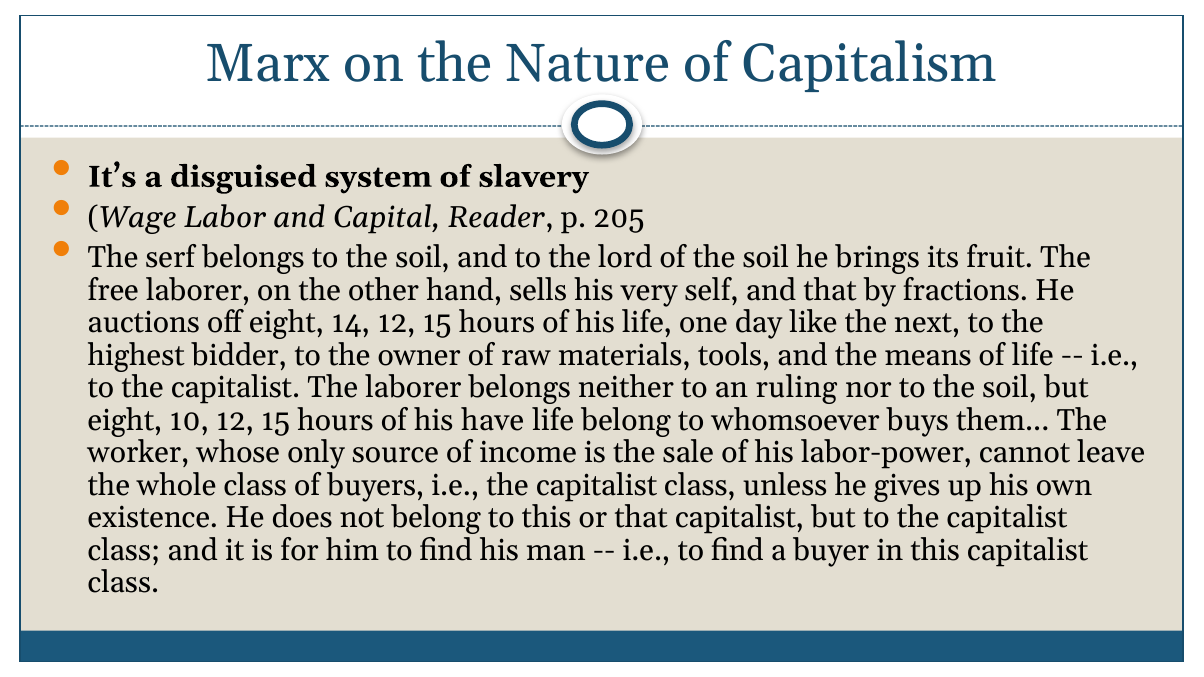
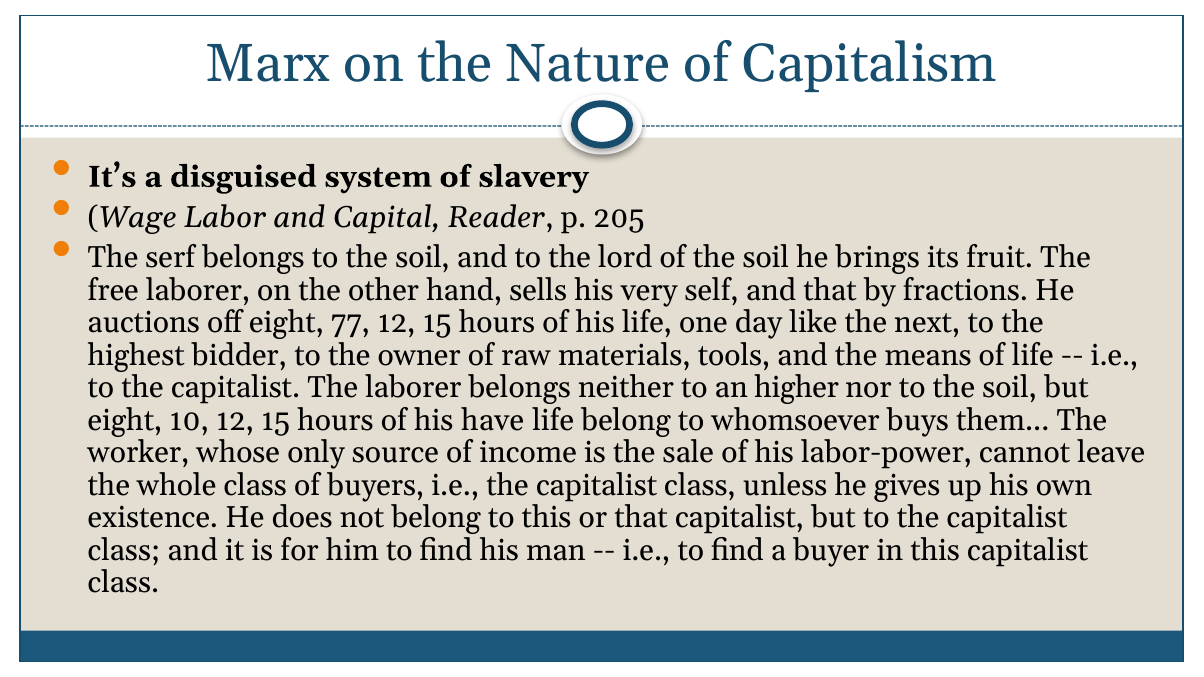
14: 14 -> 77
ruling: ruling -> higher
